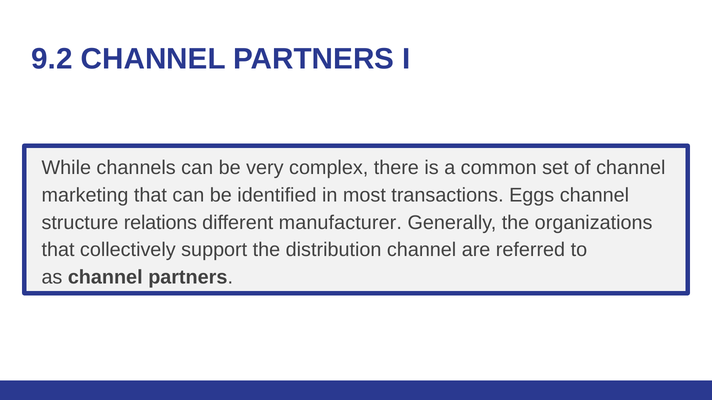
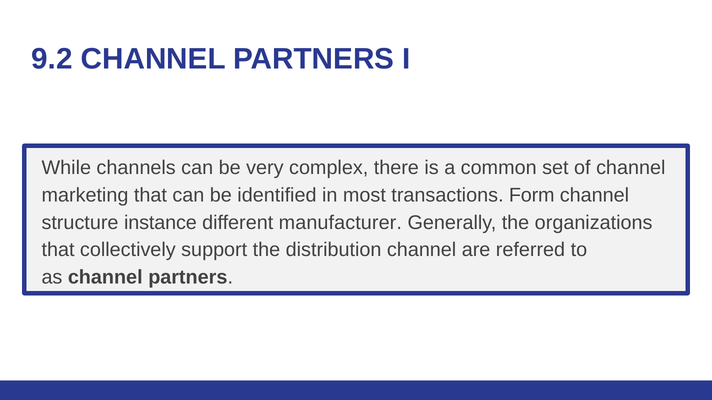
Eggs: Eggs -> Form
relations: relations -> instance
